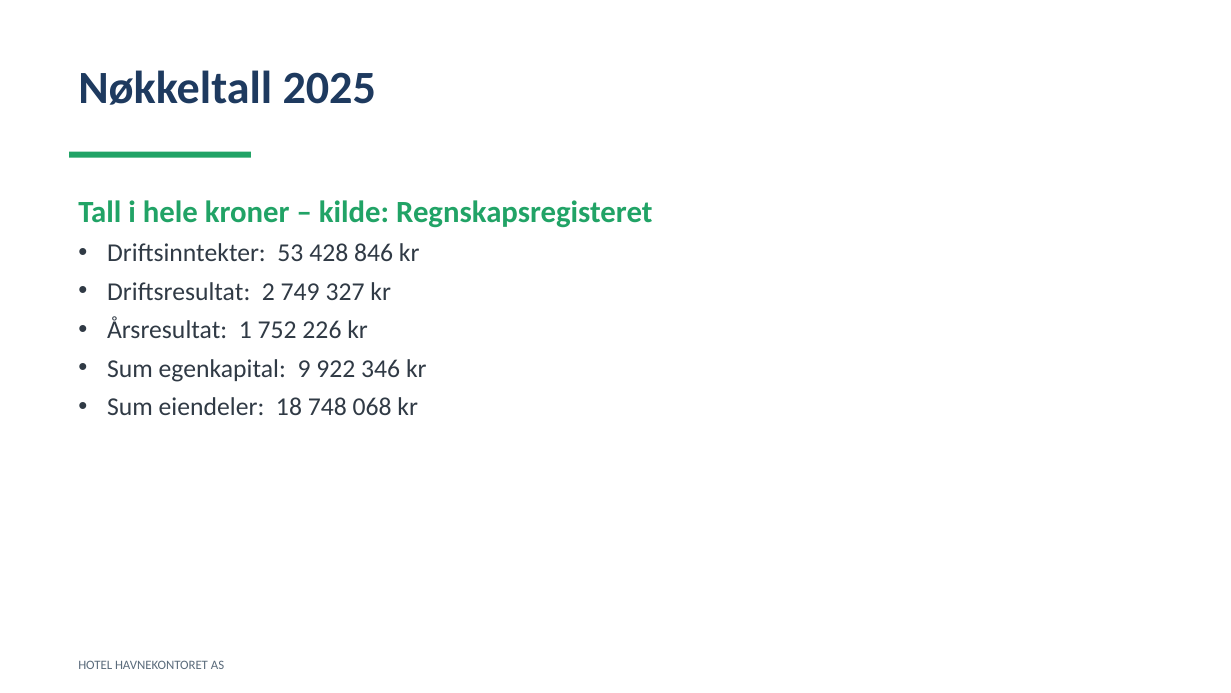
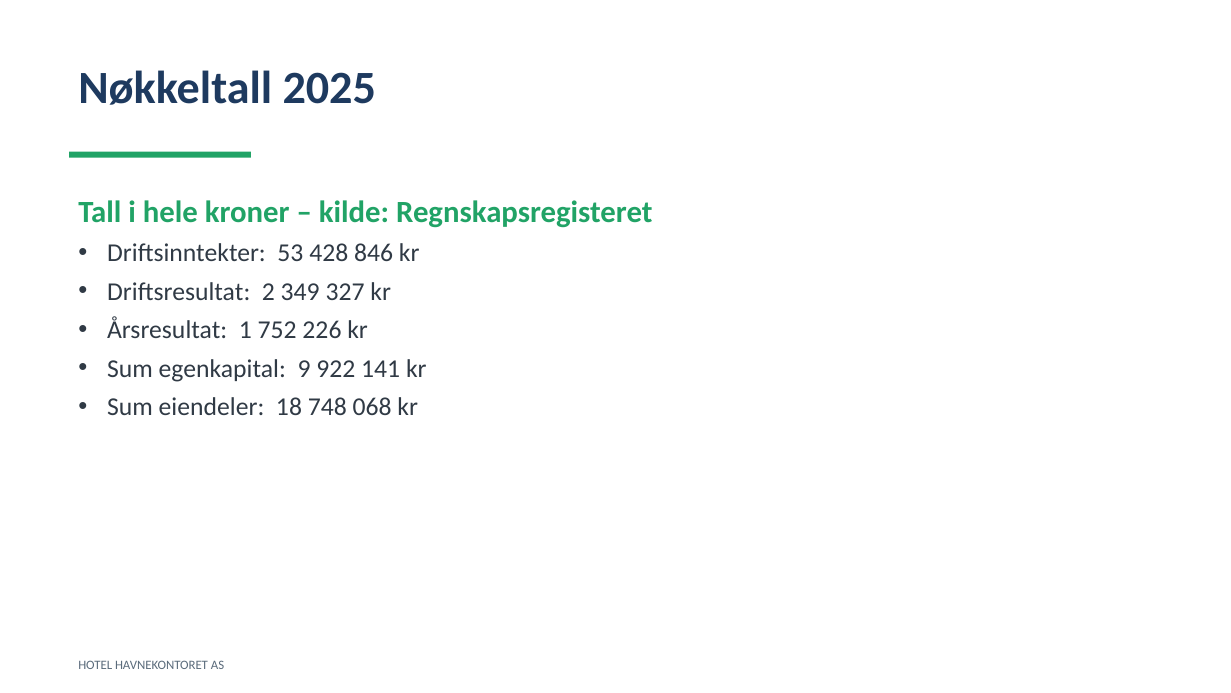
749: 749 -> 349
346: 346 -> 141
